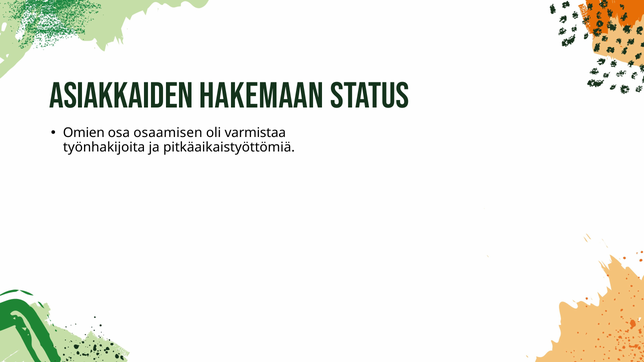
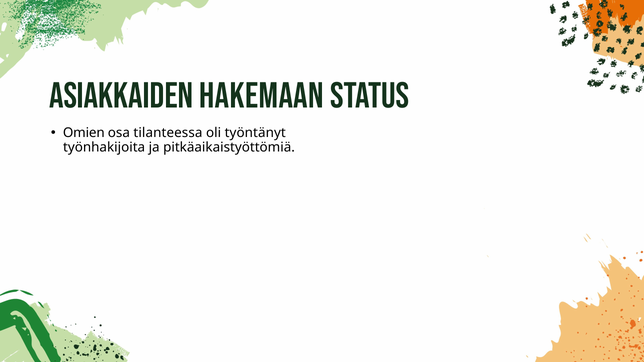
osaamisen: osaamisen -> tilanteessa
varmistaa: varmistaa -> työntänyt
